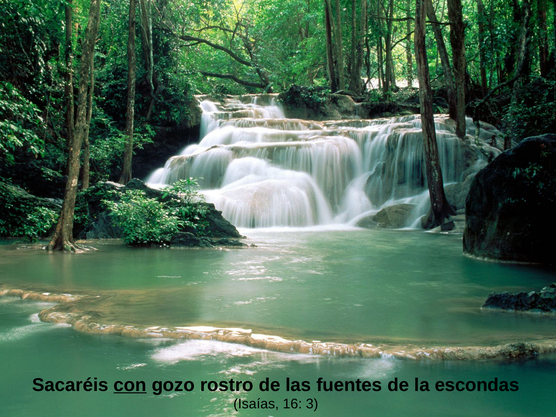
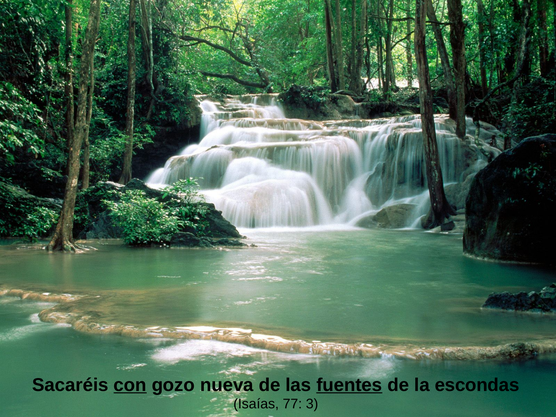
rostro: rostro -> nueva
fuentes underline: none -> present
16: 16 -> 77
